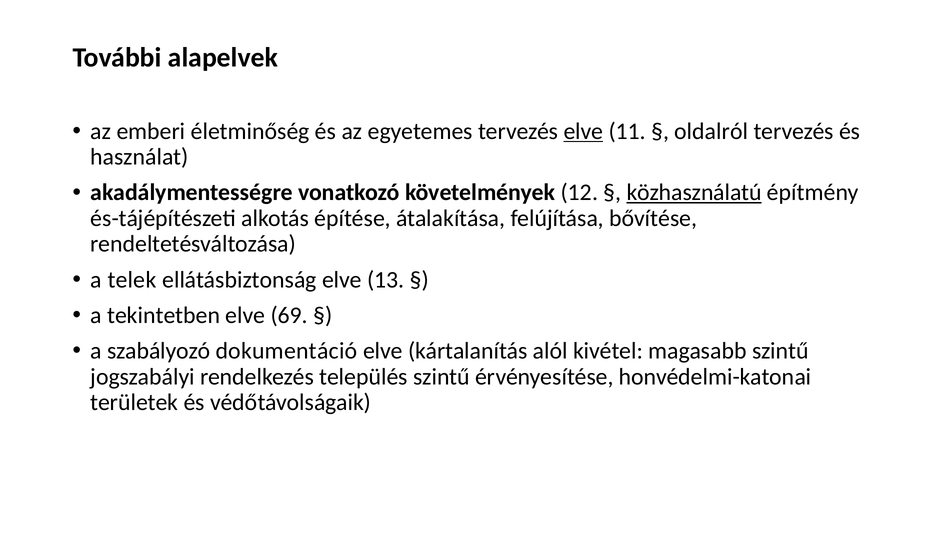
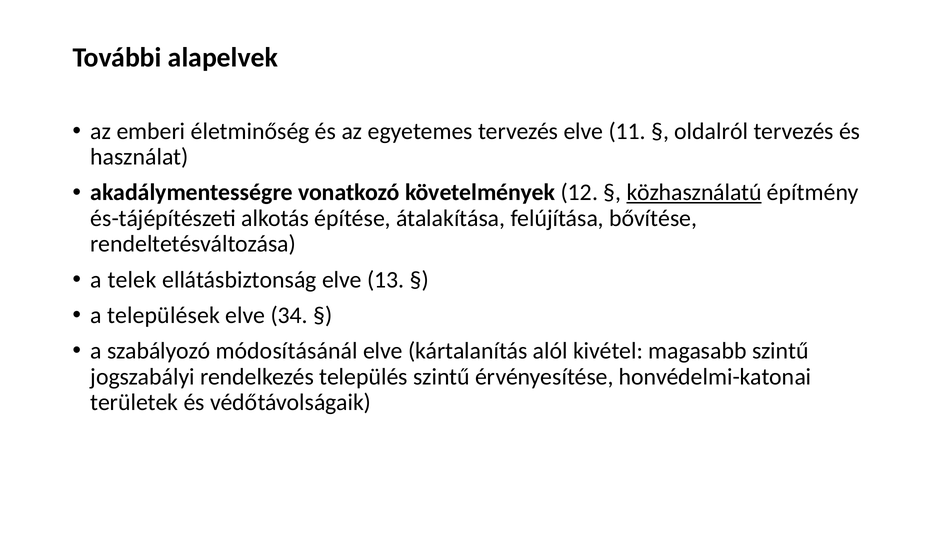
elve at (583, 131) underline: present -> none
tekintetben: tekintetben -> települések
69: 69 -> 34
dokumentáció: dokumentáció -> módosításánál
